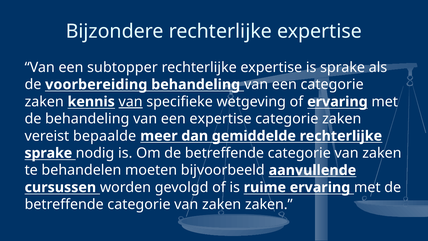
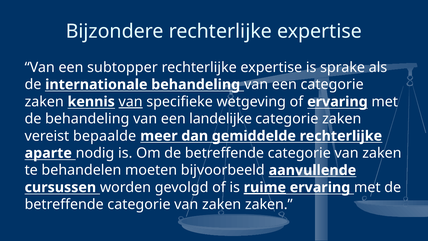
voorbereiding: voorbereiding -> internationale
een expertise: expertise -> landelijke
sprake at (48, 153): sprake -> aparte
ruime underline: none -> present
